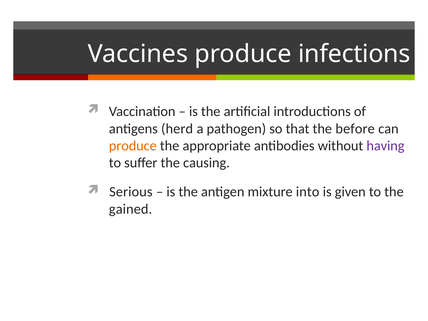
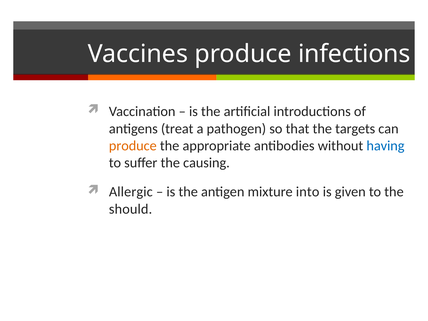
herd: herd -> treat
before: before -> targets
having colour: purple -> blue
Serious: Serious -> Allergic
gained: gained -> should
